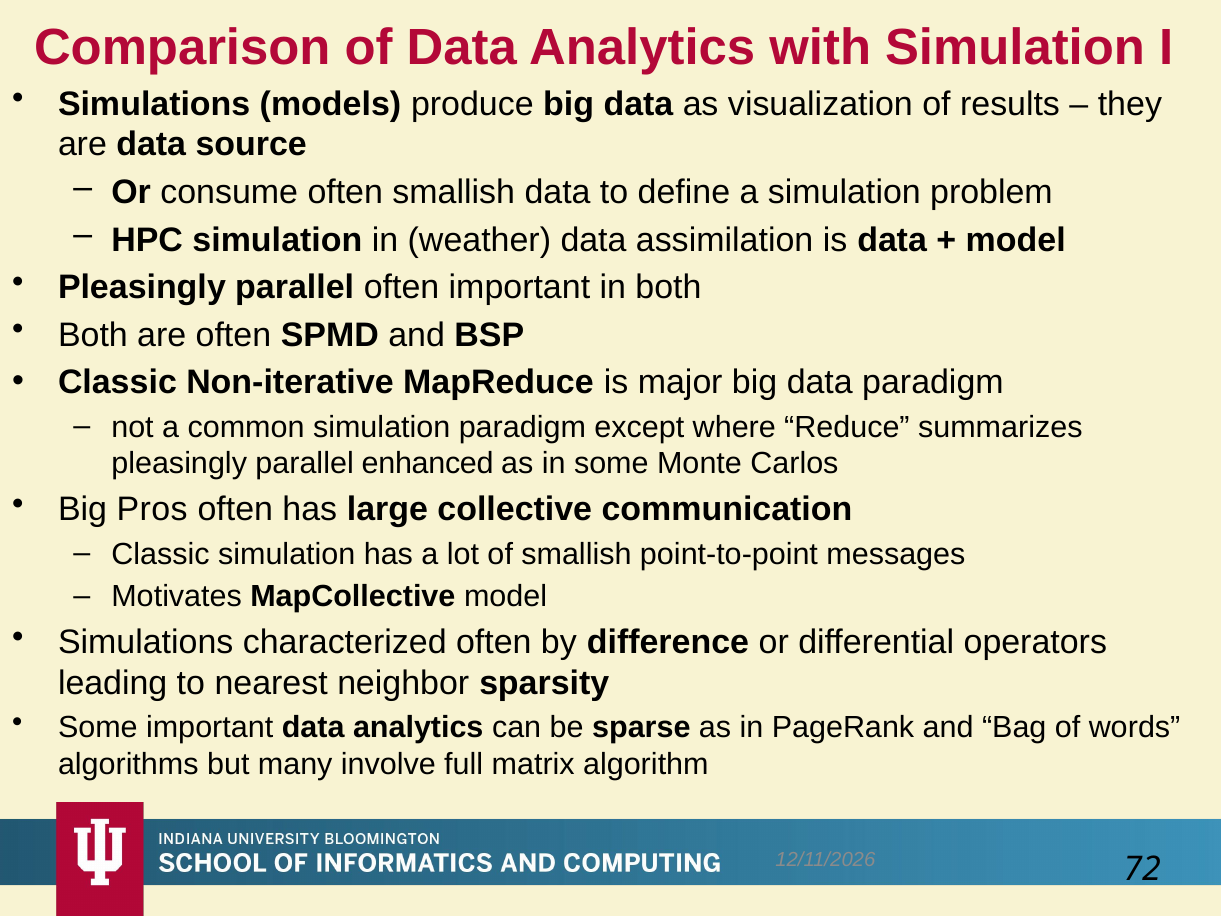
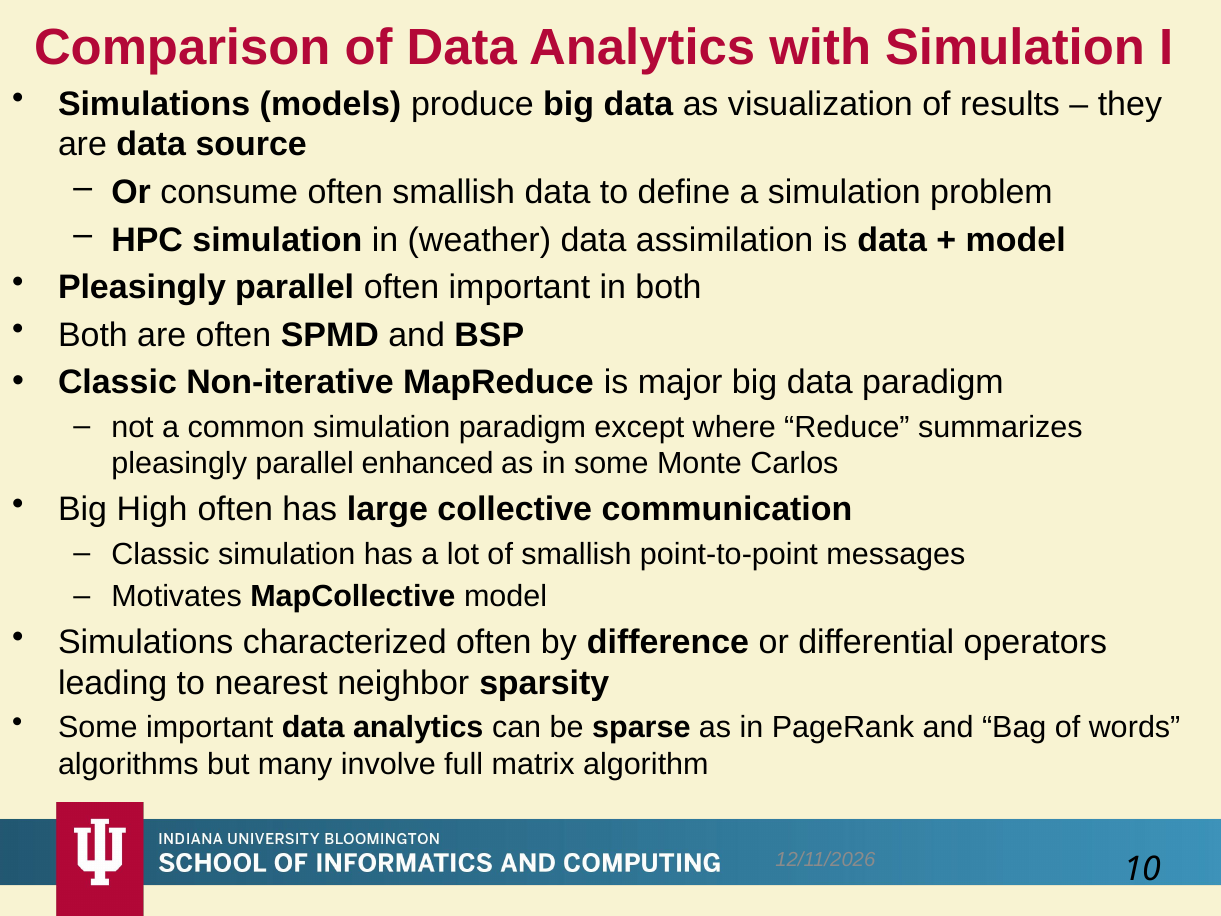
Pros: Pros -> High
72: 72 -> 10
